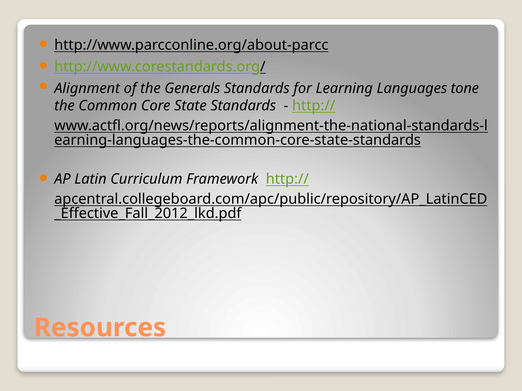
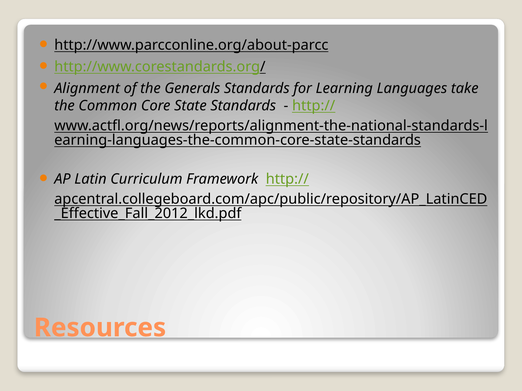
tone: tone -> take
